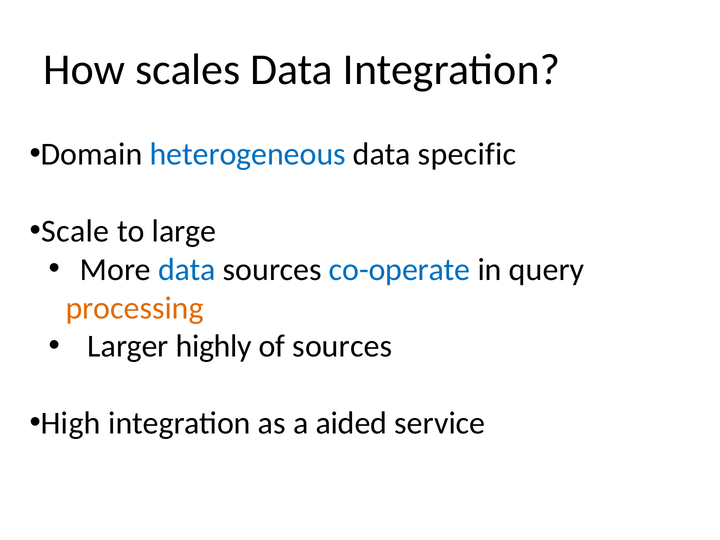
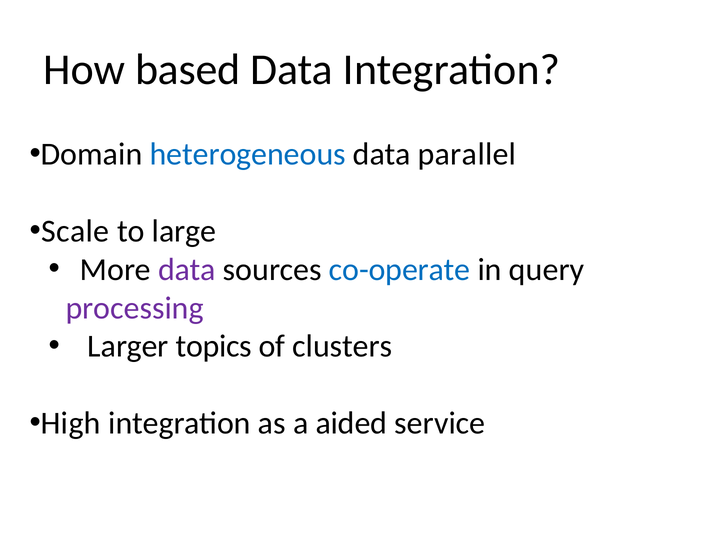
scales: scales -> based
specific: specific -> parallel
data at (187, 270) colour: blue -> purple
processing colour: orange -> purple
highly: highly -> topics
of sources: sources -> clusters
